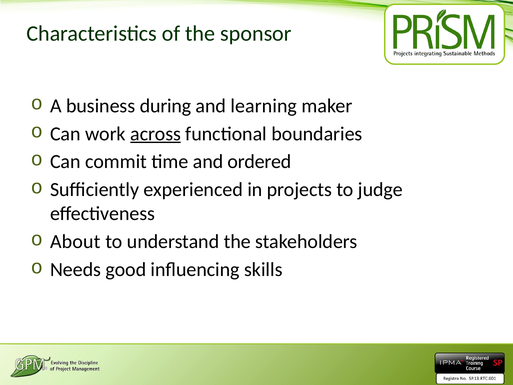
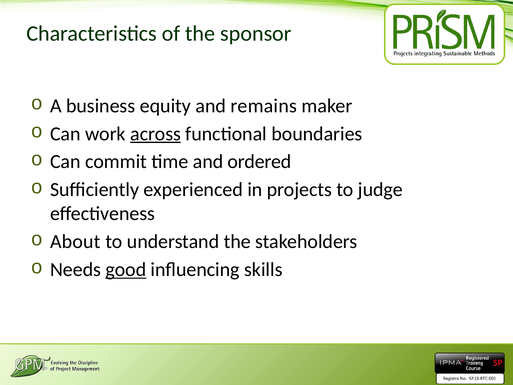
during: during -> equity
learning: learning -> remains
good underline: none -> present
